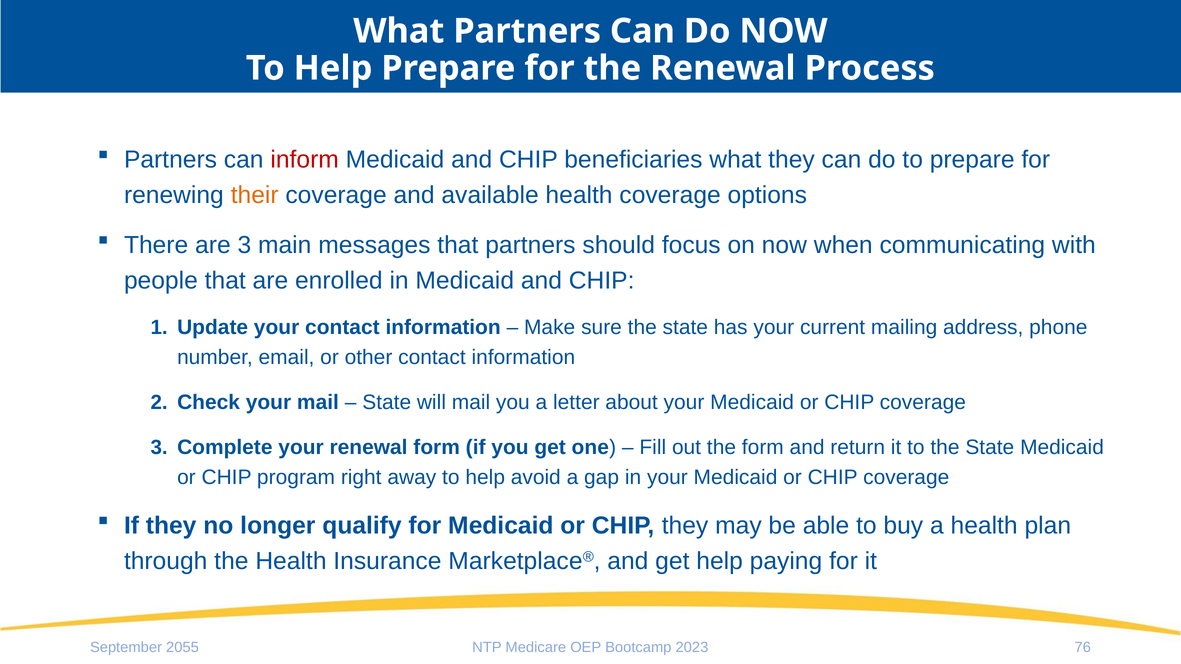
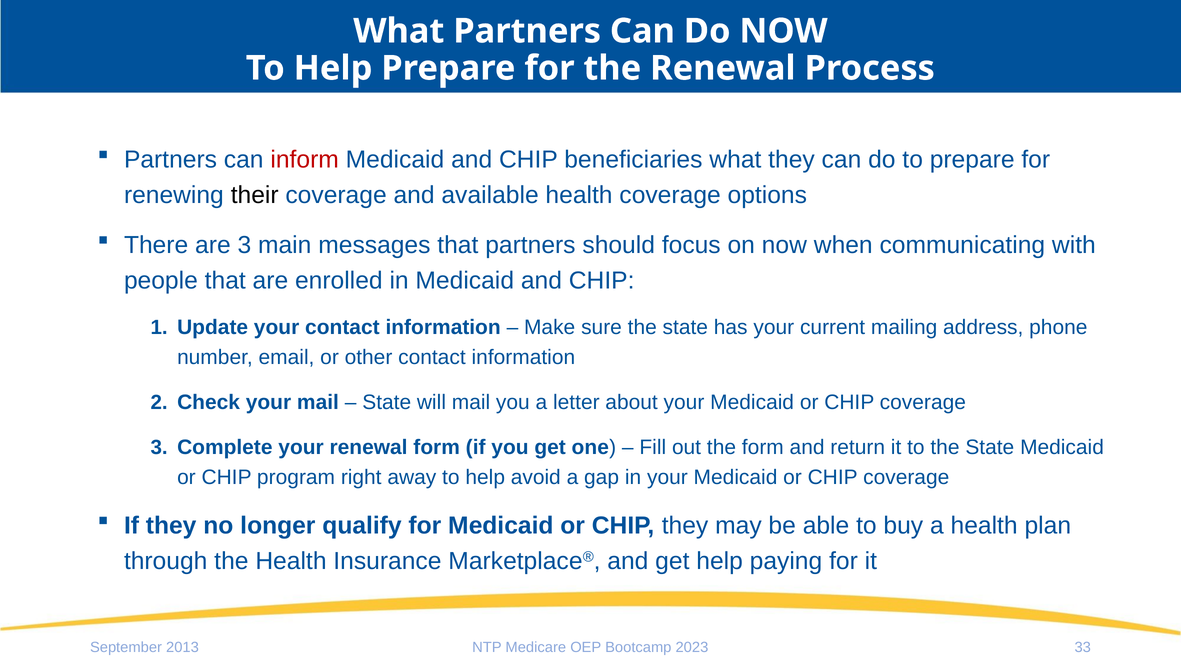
their colour: orange -> black
2055: 2055 -> 2013
76: 76 -> 33
